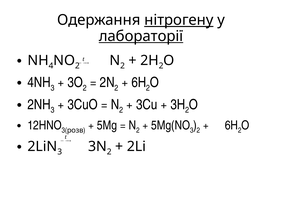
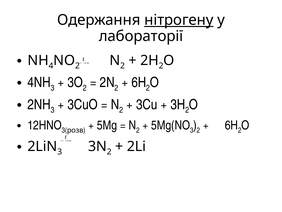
лабораторії underline: present -> none
